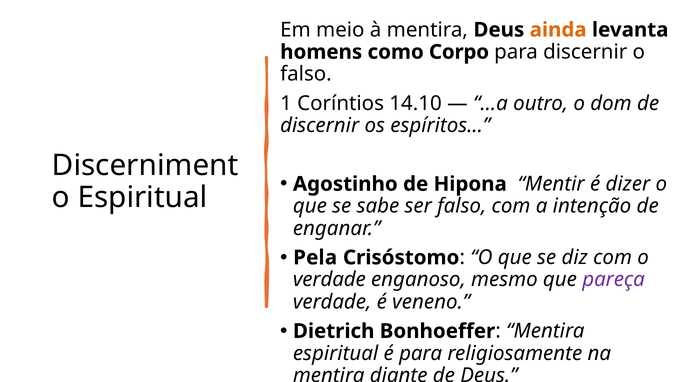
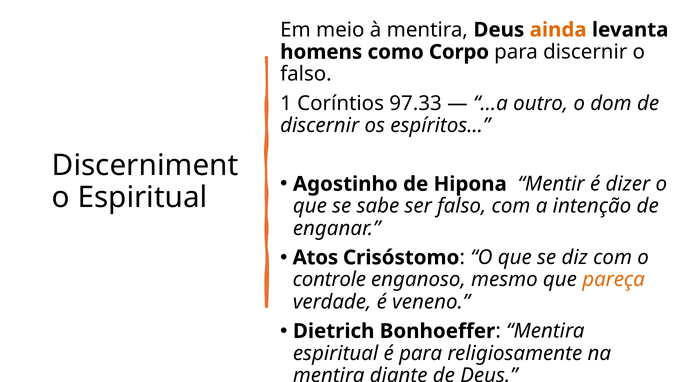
14.10: 14.10 -> 97.33
Pela: Pela -> Atos
verdade at (329, 280): verdade -> controle
pareça colour: purple -> orange
